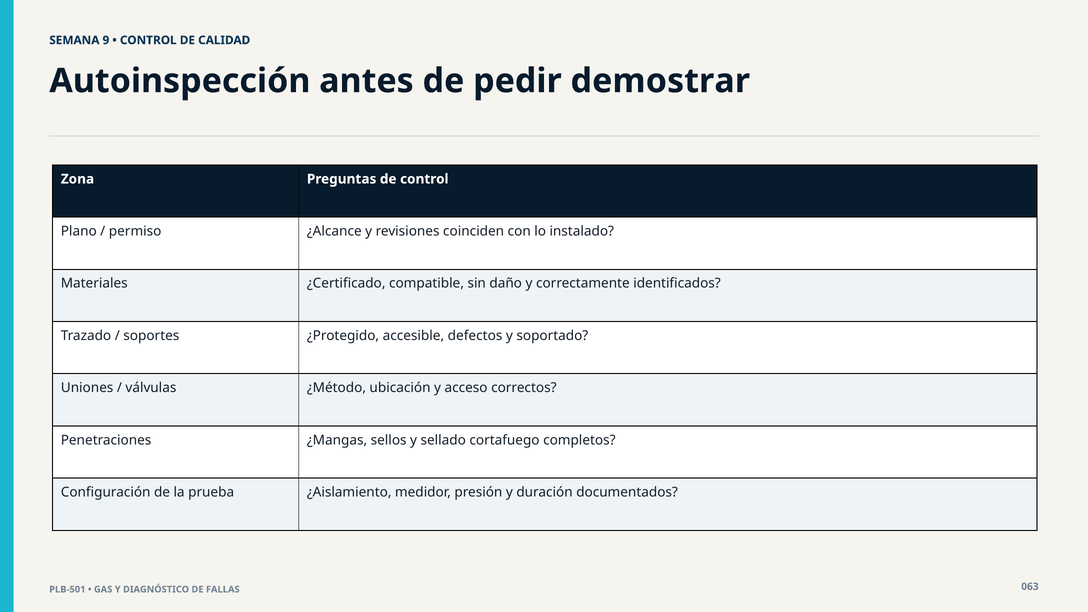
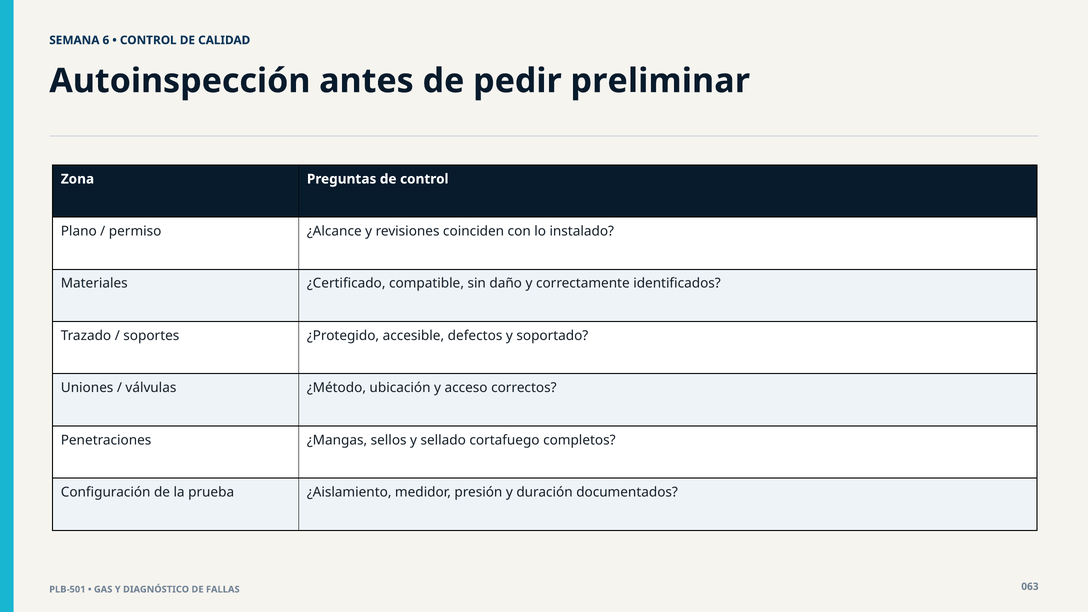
9: 9 -> 6
demostrar: demostrar -> preliminar
